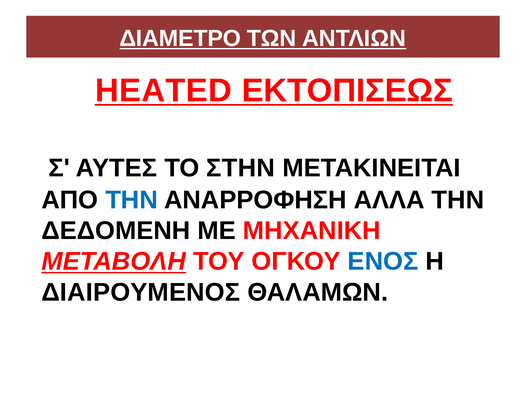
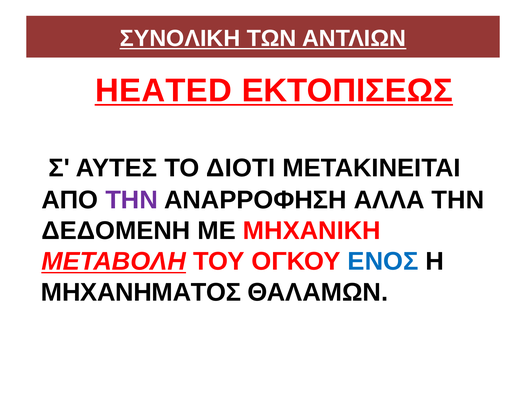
ΔΙΑΜΕΤΡΟ: ΔΙΑΜΕΤΡΟ -> ΣΥΝΟΛΙΚΗ
ΣΤΗΝ: ΣΤΗΝ -> ΔΙΟΤΙ
ΤΗΝ at (132, 200) colour: blue -> purple
ΔΙΑΙΡΟΥΜΕΝΟΣ: ΔΙΑΙΡΟΥΜΕΝΟΣ -> ΜΗΧΑΝΗΜΑΤΟΣ
